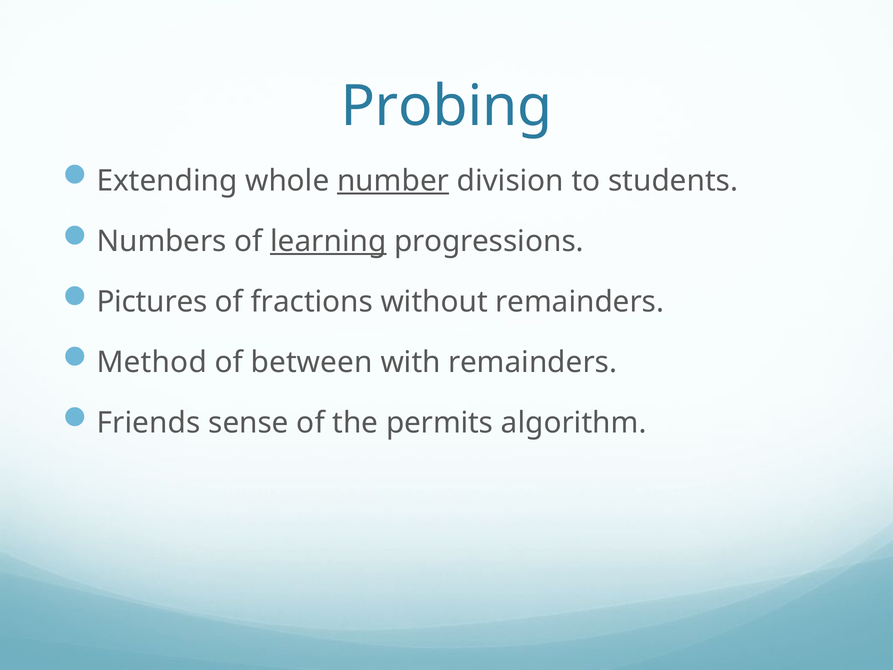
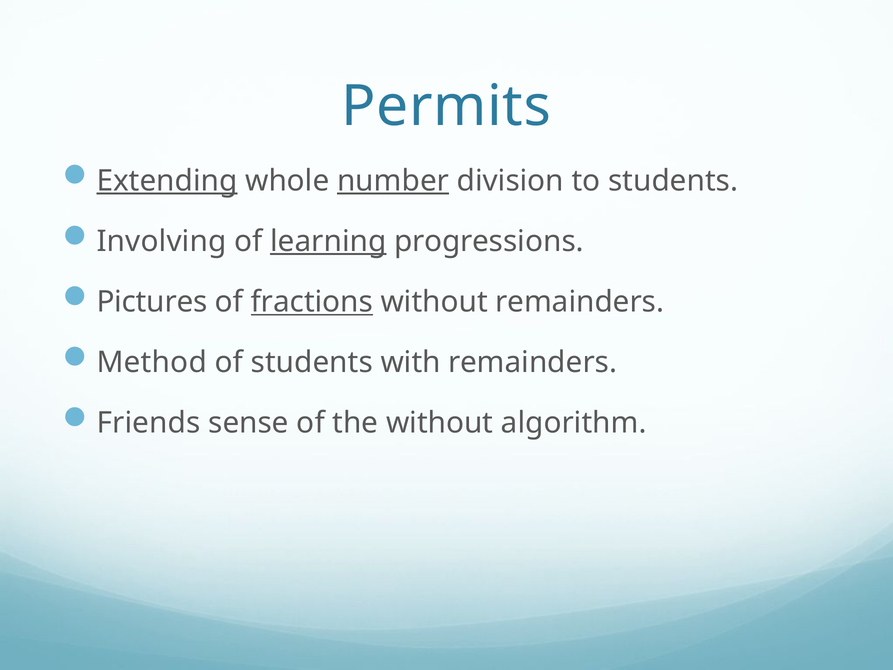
Probing: Probing -> Permits
Extending underline: none -> present
Numbers: Numbers -> Involving
fractions underline: none -> present
of between: between -> students
the permits: permits -> without
